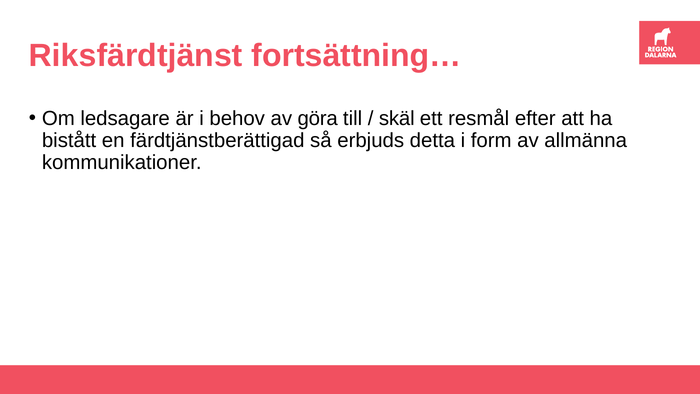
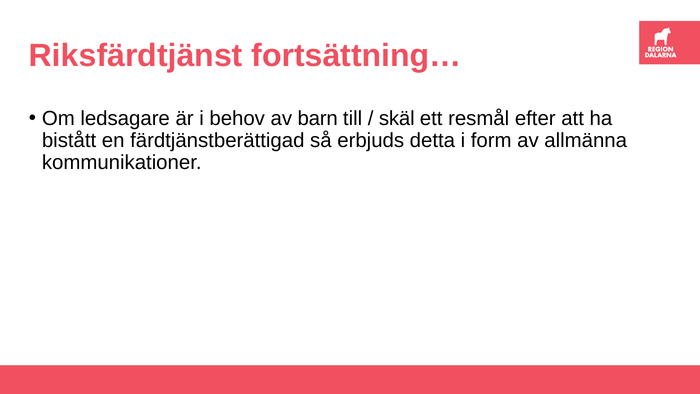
göra: göra -> barn
